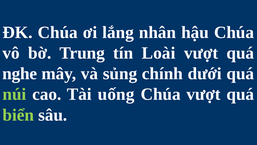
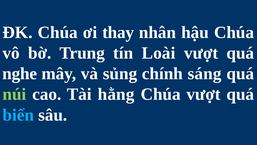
lắng: lắng -> thay
dưới: dưới -> sáng
uống: uống -> hằng
biển colour: light green -> light blue
